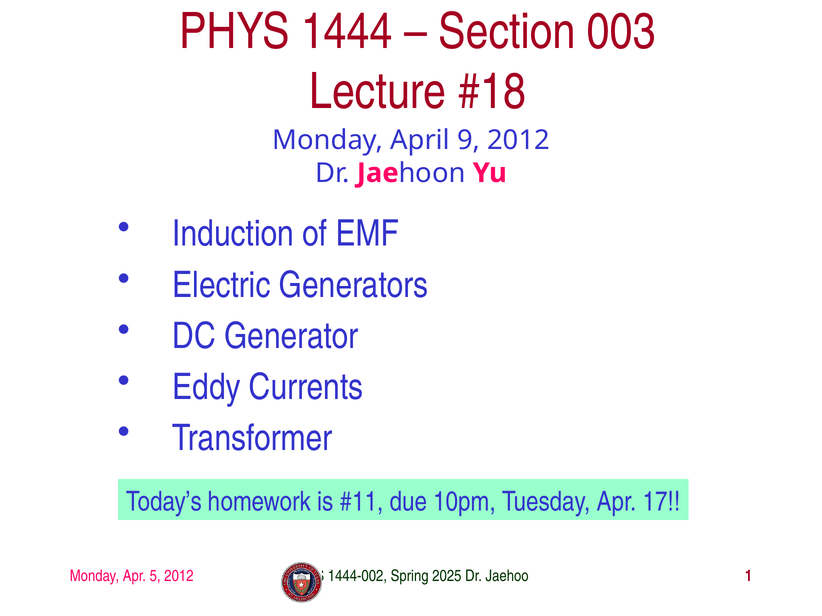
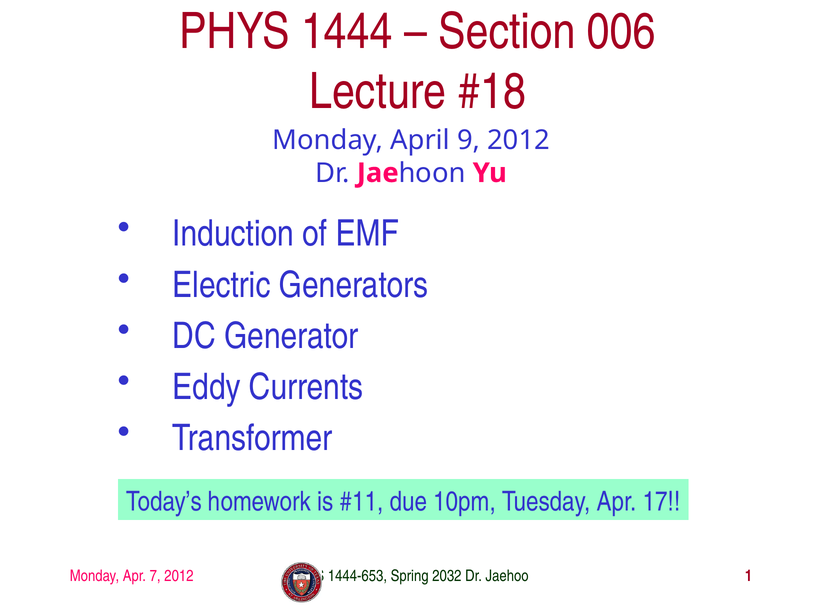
003: 003 -> 006
5: 5 -> 7
1444-002: 1444-002 -> 1444-653
2025: 2025 -> 2032
